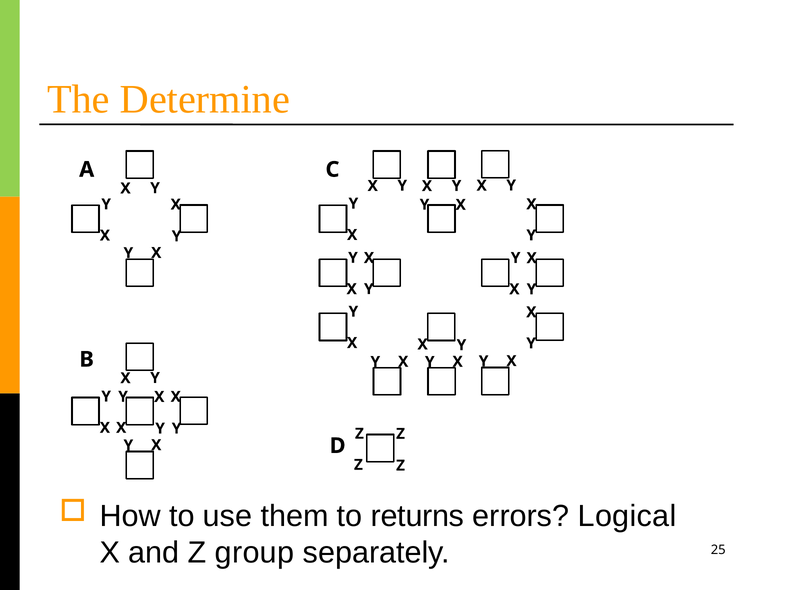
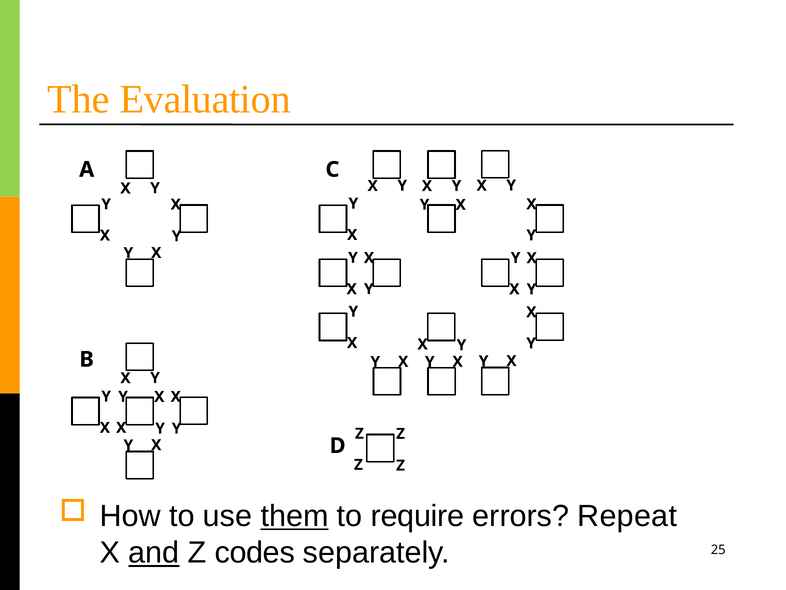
Determine: Determine -> Evaluation
them underline: none -> present
returns: returns -> require
Logical: Logical -> Repeat
and underline: none -> present
group: group -> codes
